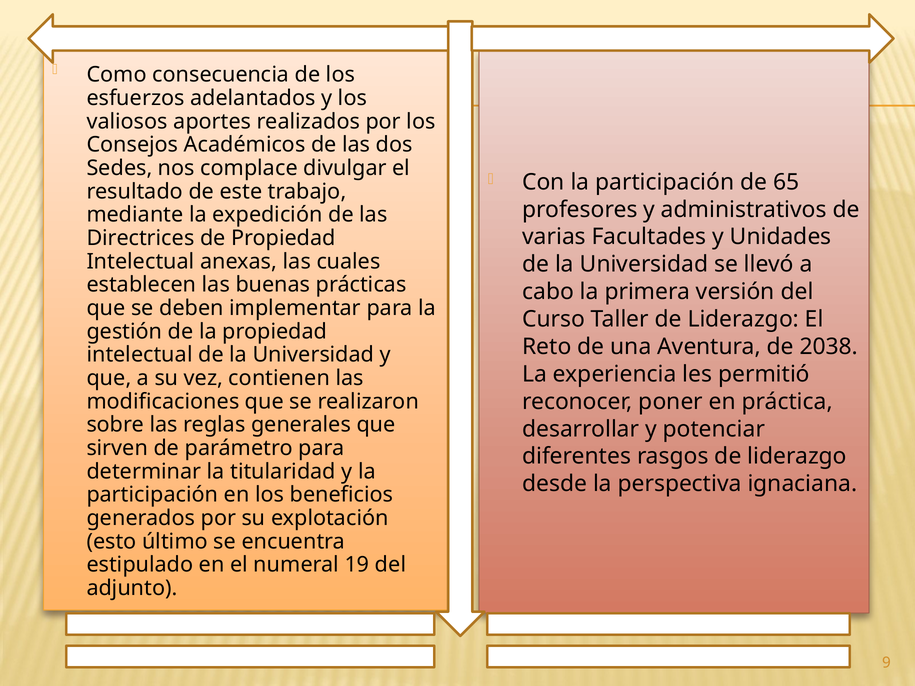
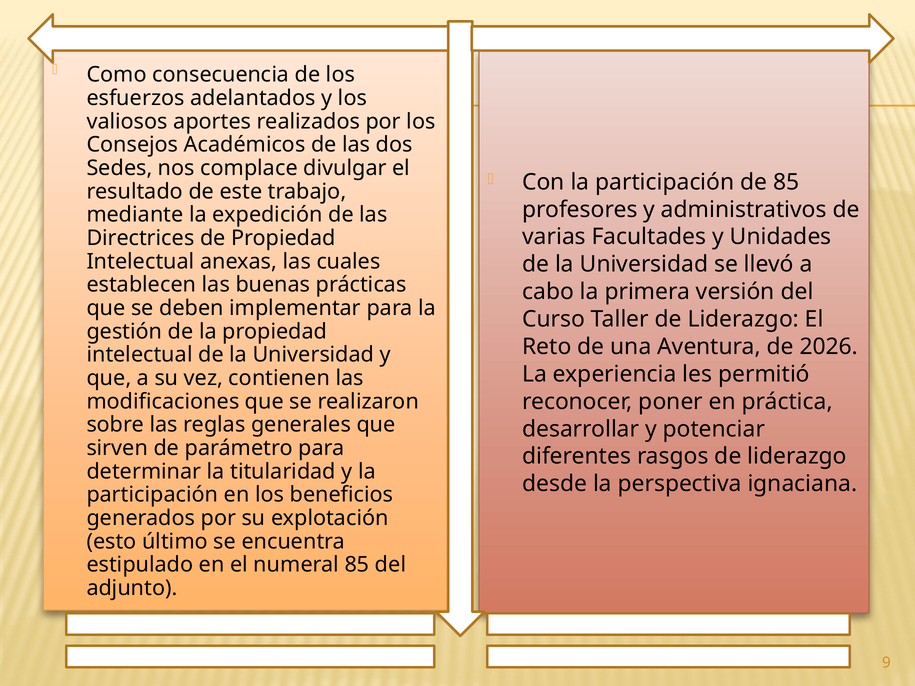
de 65: 65 -> 85
2038: 2038 -> 2026
numeral 19: 19 -> 85
